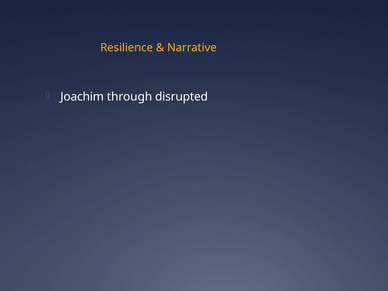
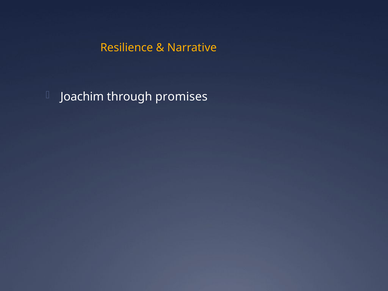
disrupted: disrupted -> promises
